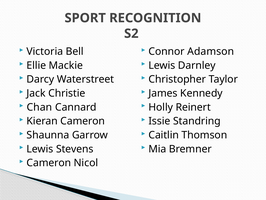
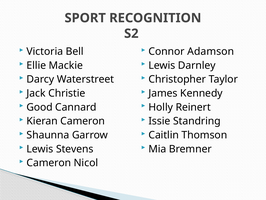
Chan: Chan -> Good
